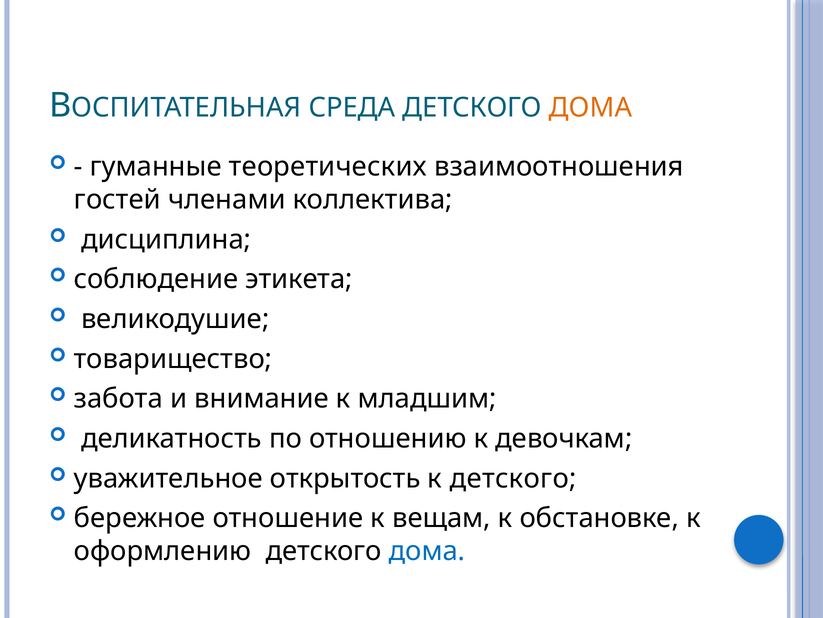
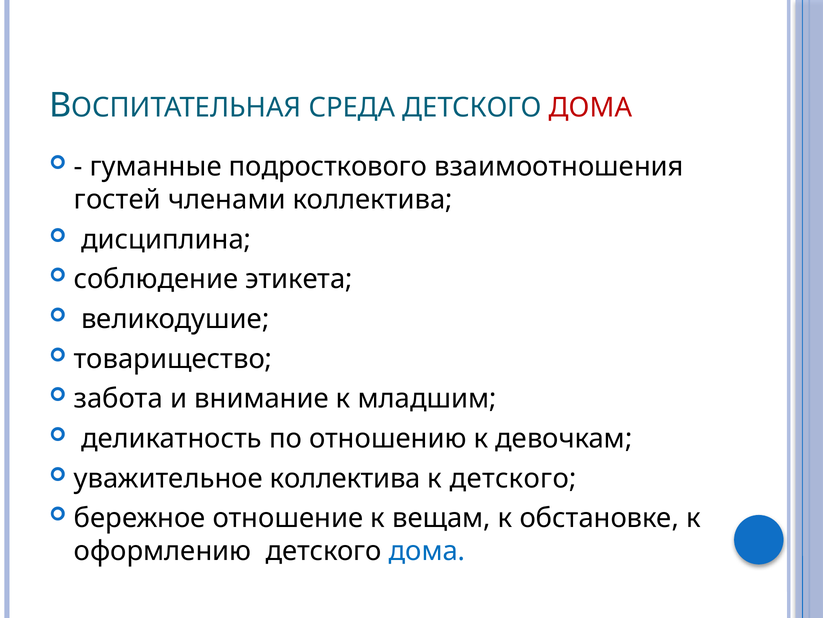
ДОМА at (590, 108) colour: orange -> red
теоретических: теоретических -> подросткового
уважительное открытость: открытость -> коллектива
